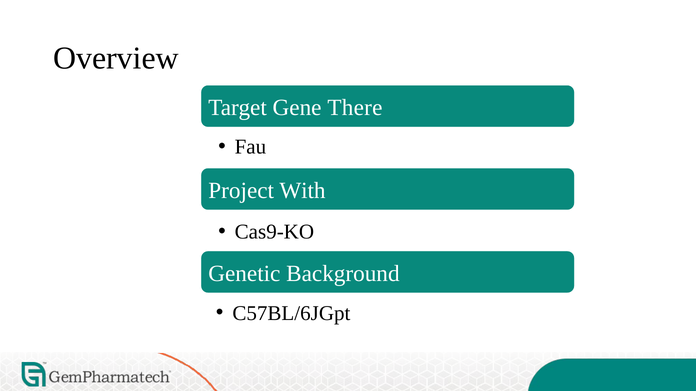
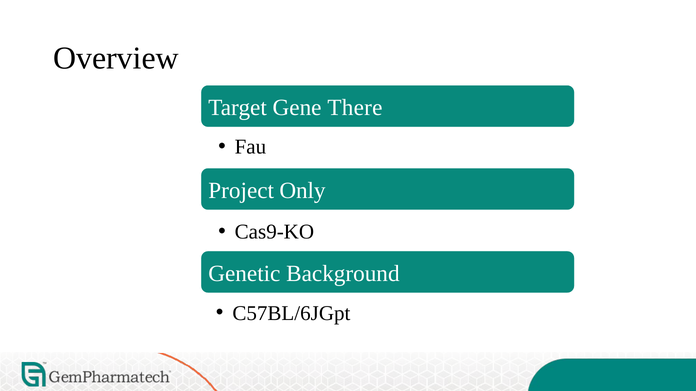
With: With -> Only
